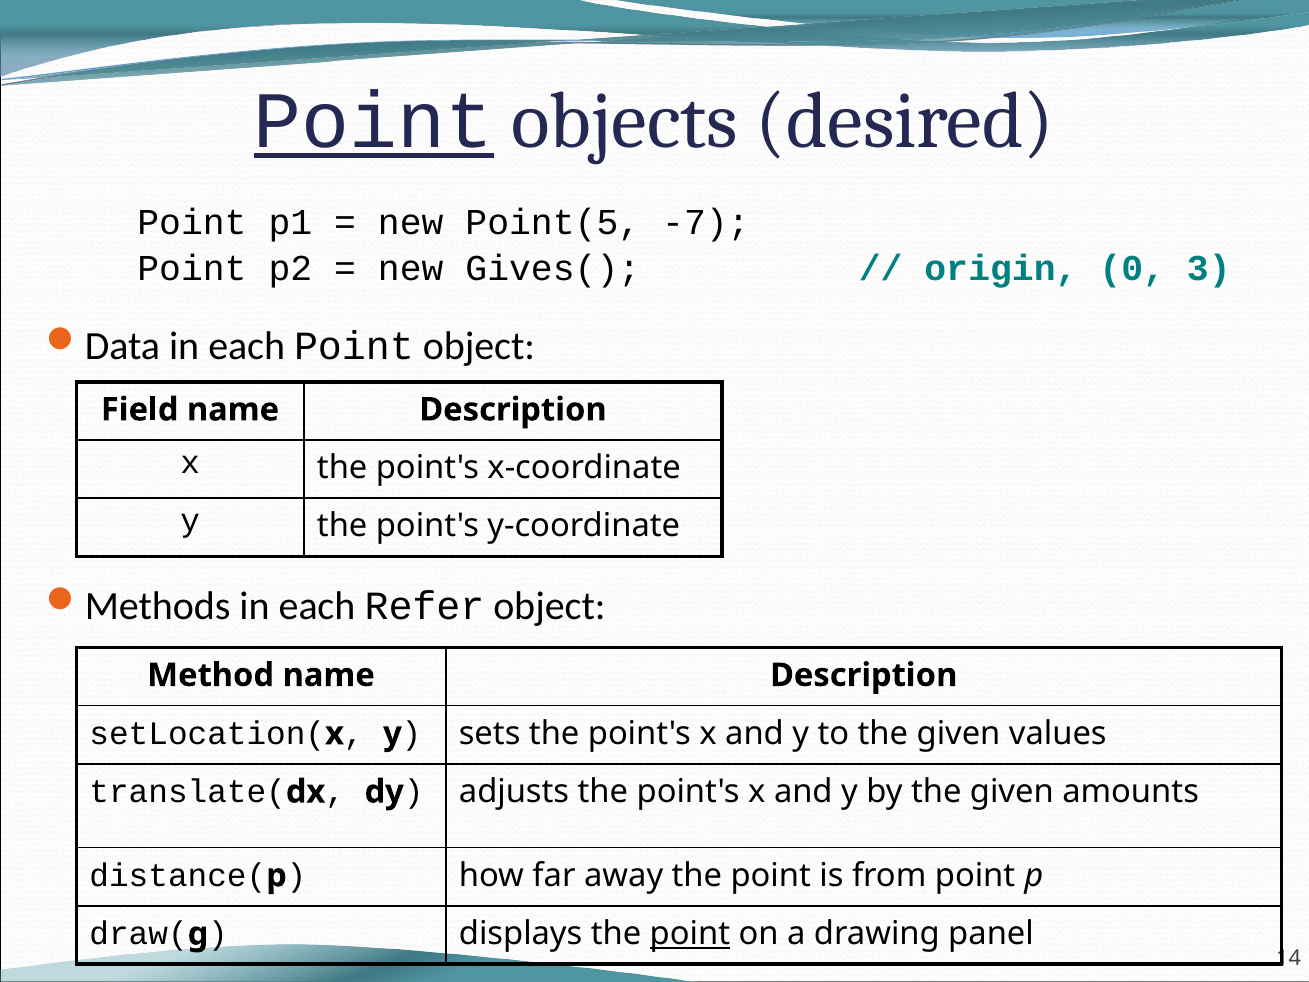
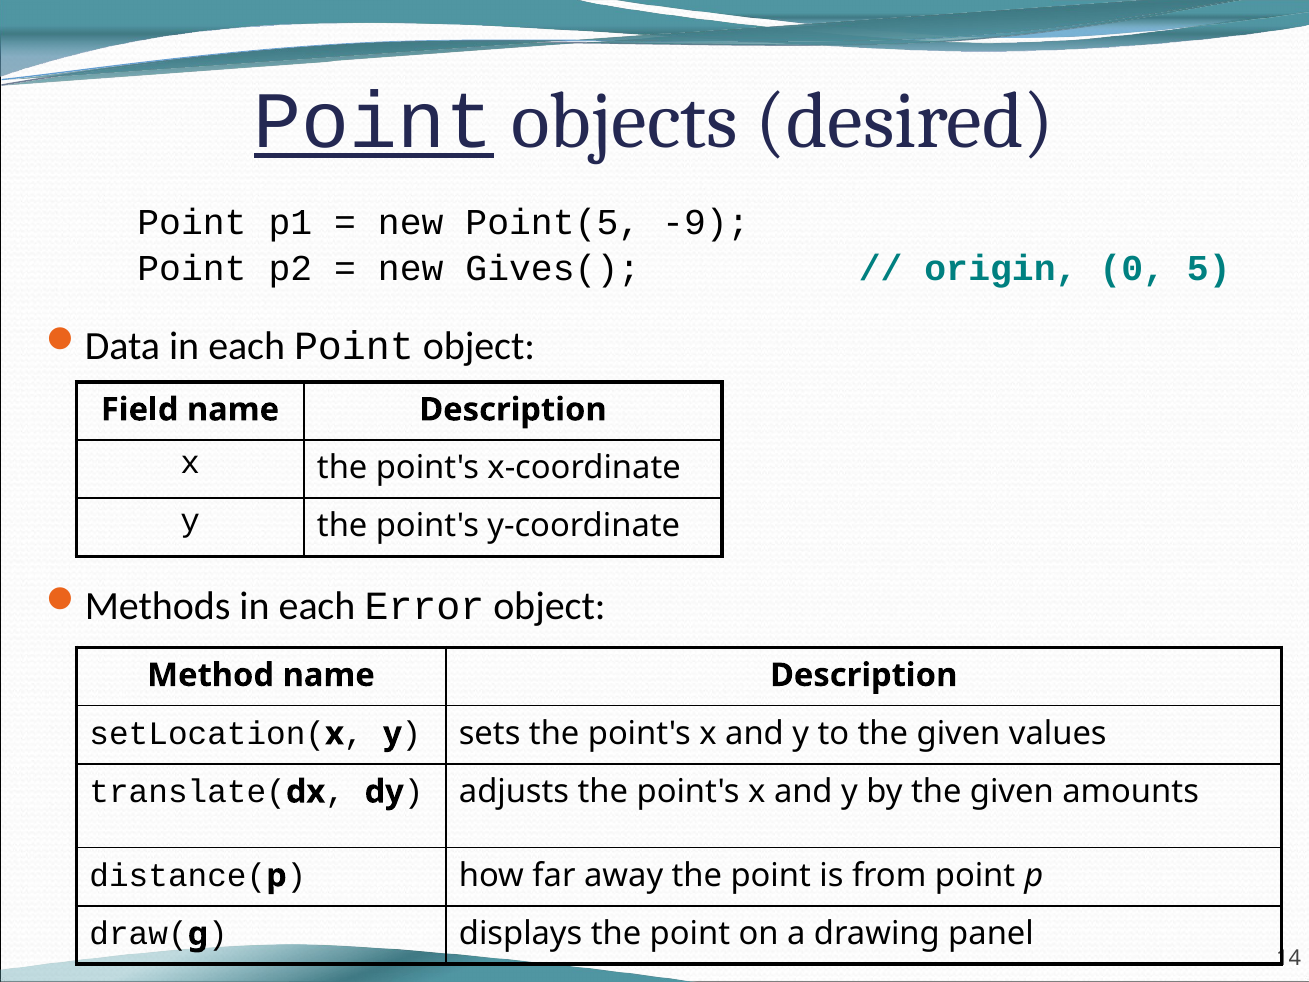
-7: -7 -> -9
3: 3 -> 5
Refer: Refer -> Error
point at (690, 933) underline: present -> none
